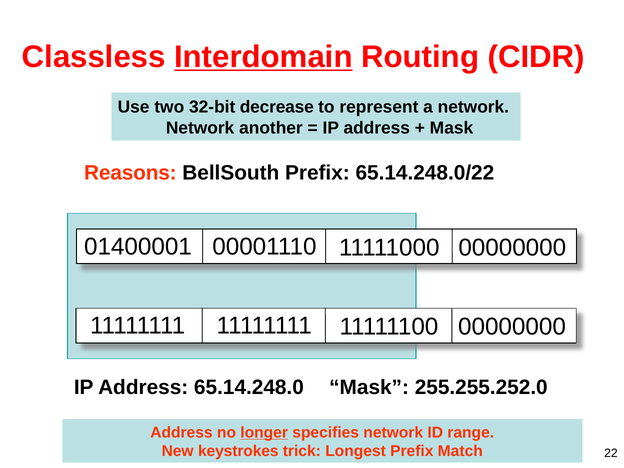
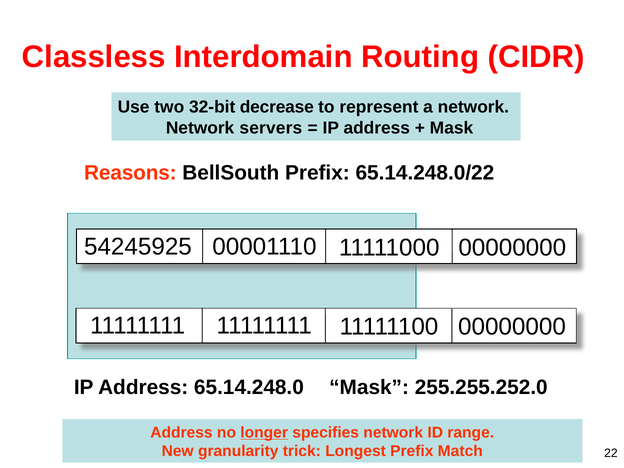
Interdomain underline: present -> none
another: another -> servers
01400001: 01400001 -> 54245925
keystrokes: keystrokes -> granularity
